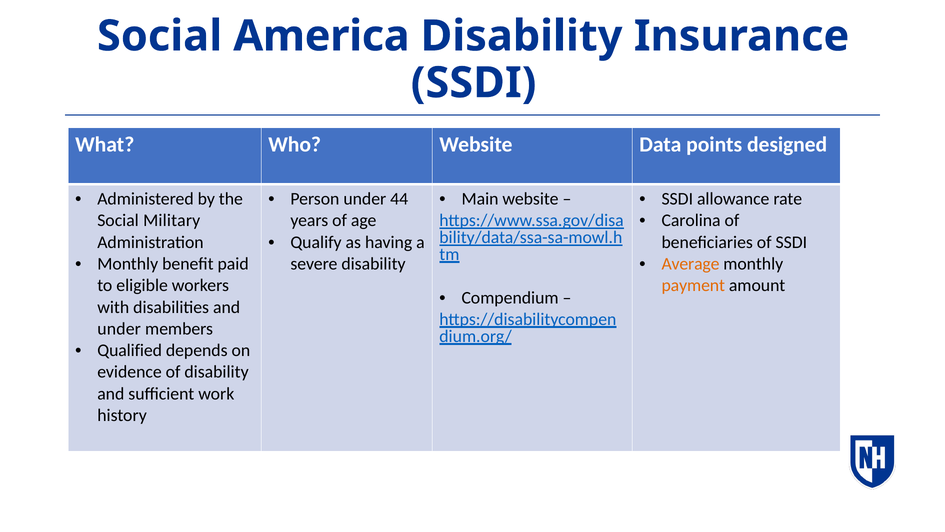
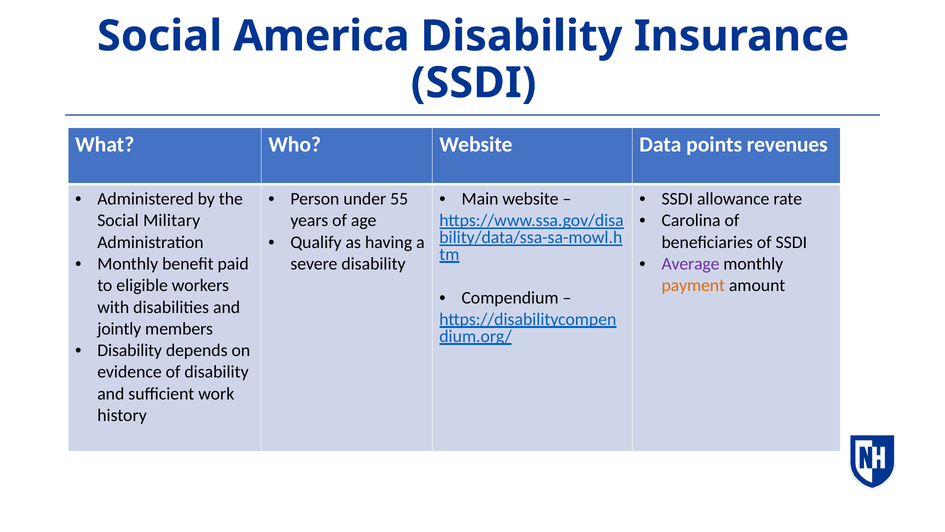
designed: designed -> revenues
44: 44 -> 55
Average colour: orange -> purple
under at (119, 329): under -> jointly
Qualified at (130, 350): Qualified -> Disability
